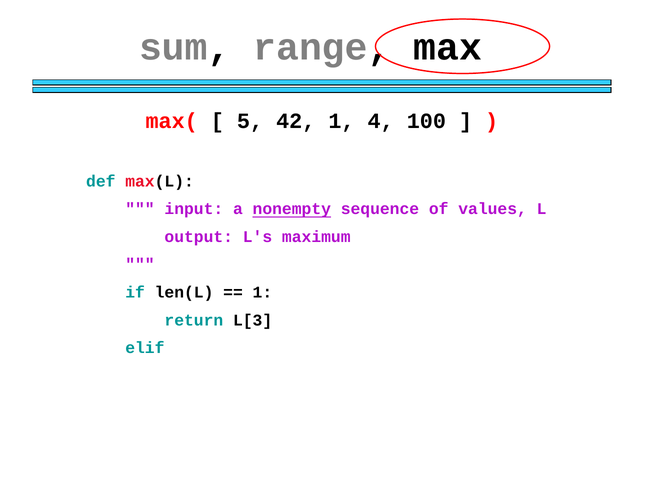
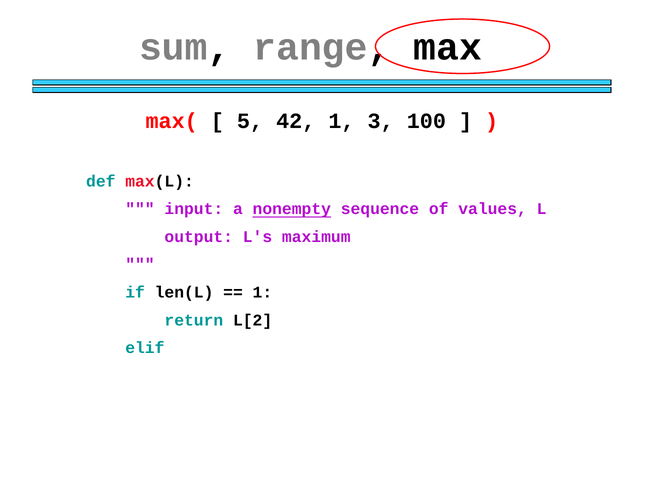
4: 4 -> 3
L[3: L[3 -> L[2
